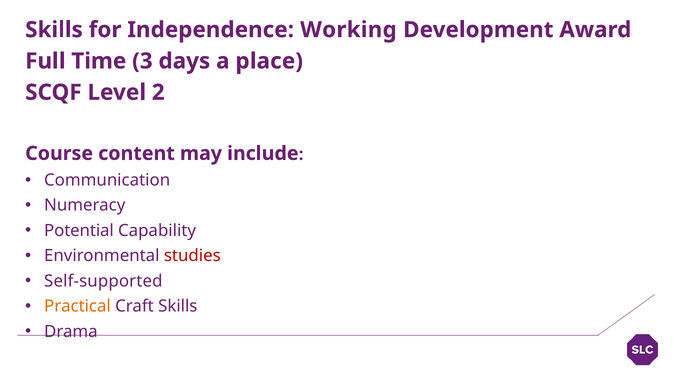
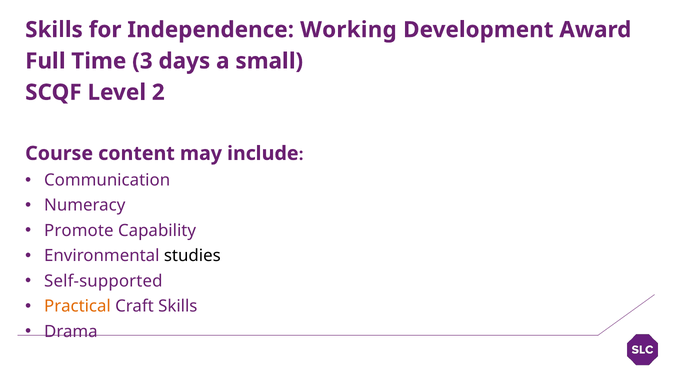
place: place -> small
Potential: Potential -> Promote
studies colour: red -> black
